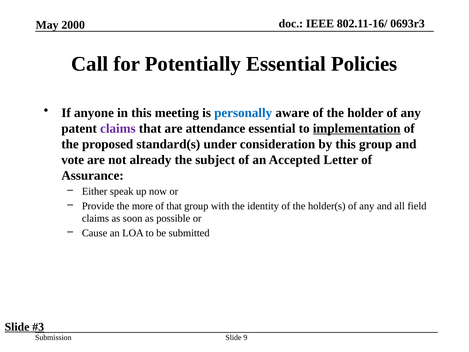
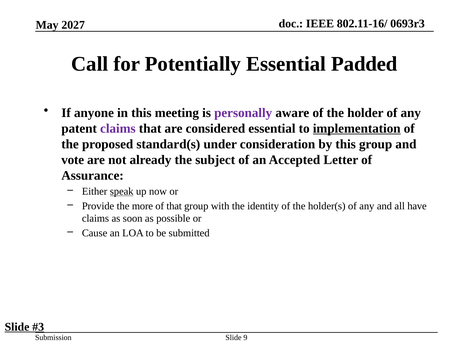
2000: 2000 -> 2027
Policies: Policies -> Padded
personally colour: blue -> purple
attendance: attendance -> considered
speak underline: none -> present
field: field -> have
